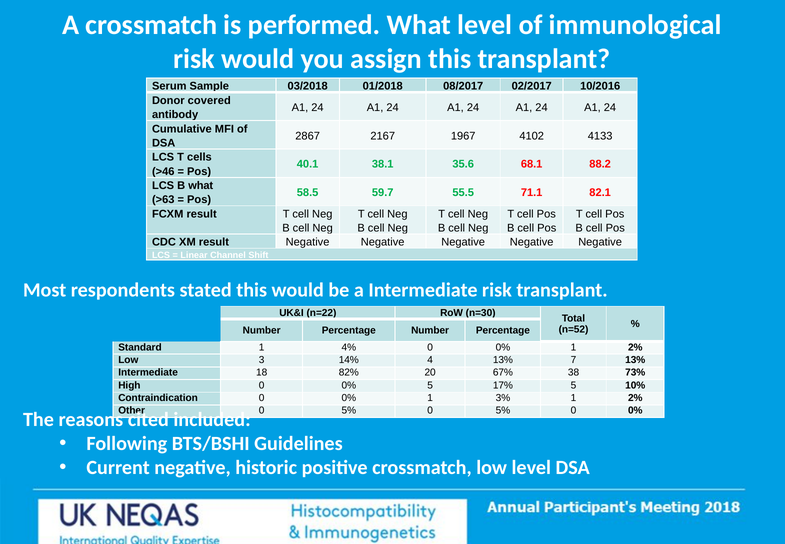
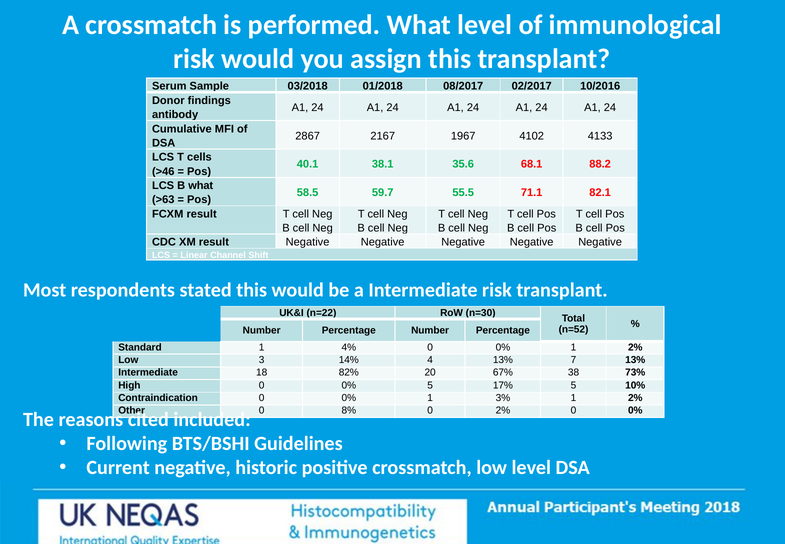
covered: covered -> findings
Other 0 5%: 5% -> 8%
5% at (503, 410): 5% -> 2%
